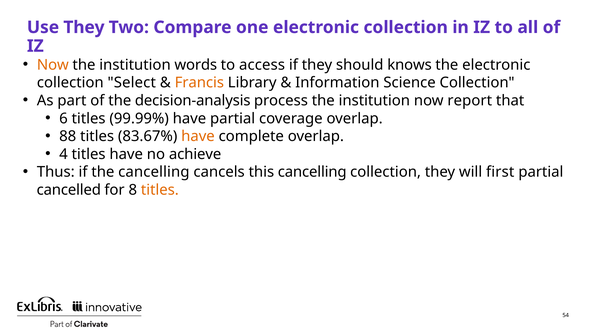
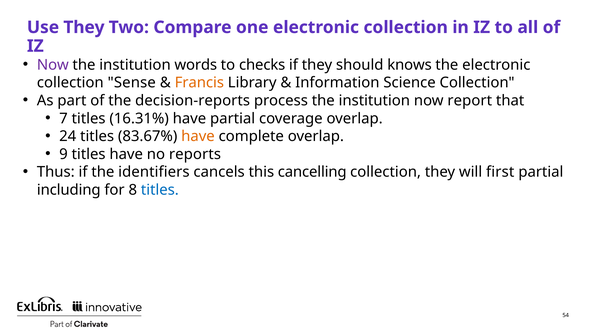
Now at (53, 65) colour: orange -> purple
access: access -> checks
Select: Select -> Sense
decision-analysis: decision-analysis -> decision-reports
6: 6 -> 7
99.99%: 99.99% -> 16.31%
88: 88 -> 24
4: 4 -> 9
achieve: achieve -> reports
the cancelling: cancelling -> identifiers
cancelled: cancelled -> including
titles at (160, 190) colour: orange -> blue
